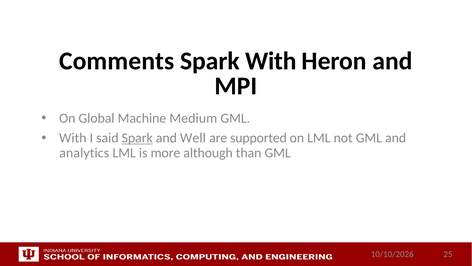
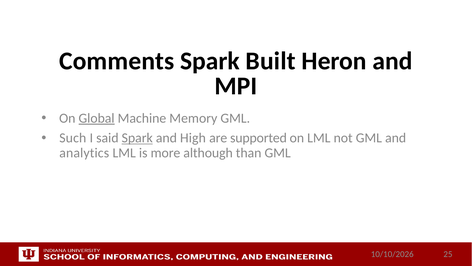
Spark With: With -> Built
Global underline: none -> present
Medium: Medium -> Memory
With at (73, 138): With -> Such
Well: Well -> High
